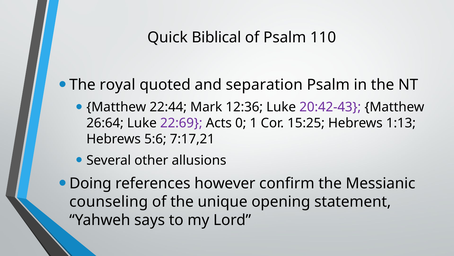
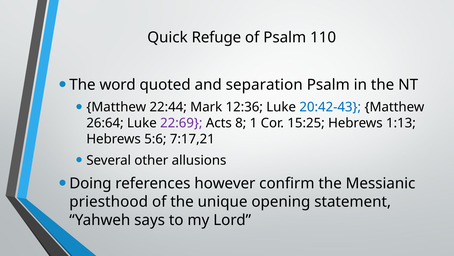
Biblical: Biblical -> Refuge
royal: royal -> word
20:42-43 colour: purple -> blue
0: 0 -> 8
counseling: counseling -> priesthood
